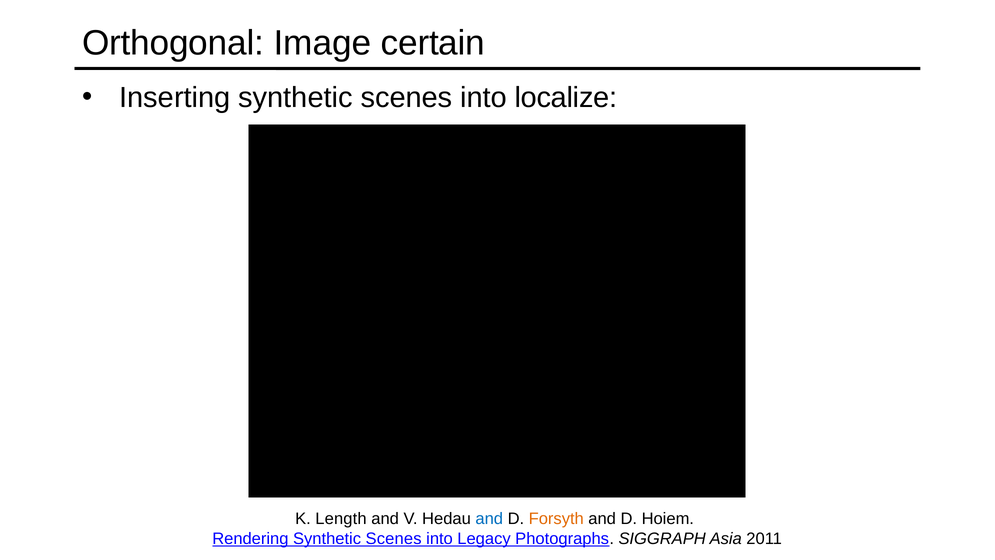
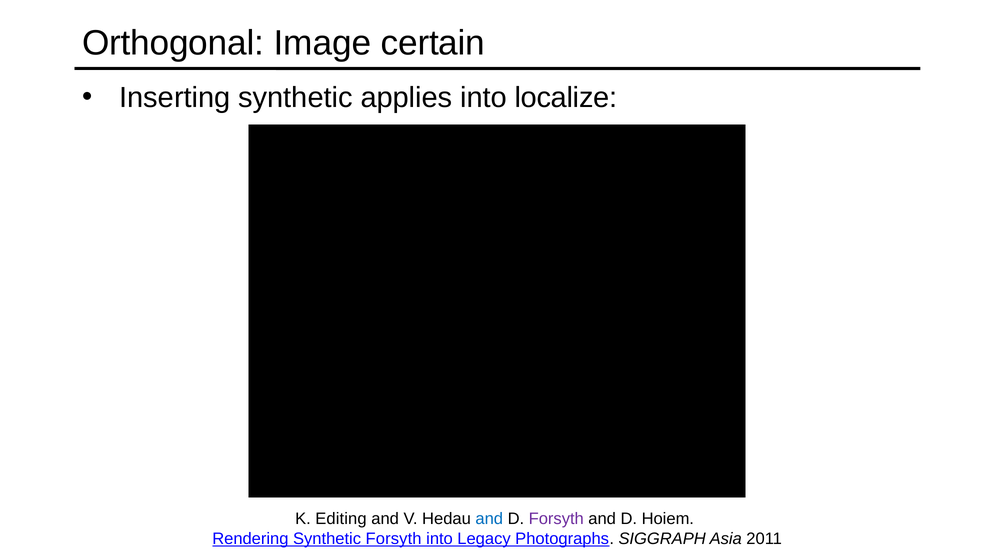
Inserting synthetic scenes: scenes -> applies
Length: Length -> Editing
Forsyth at (556, 518) colour: orange -> purple
Rendering Synthetic Scenes: Scenes -> Forsyth
